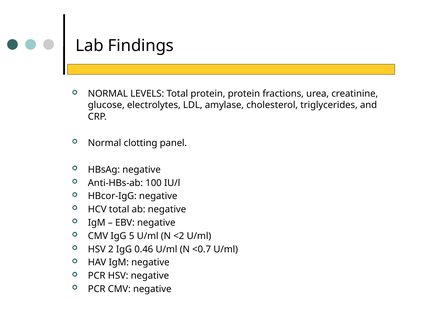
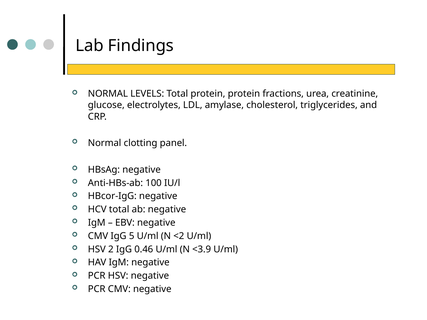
<0.7: <0.7 -> <3.9
